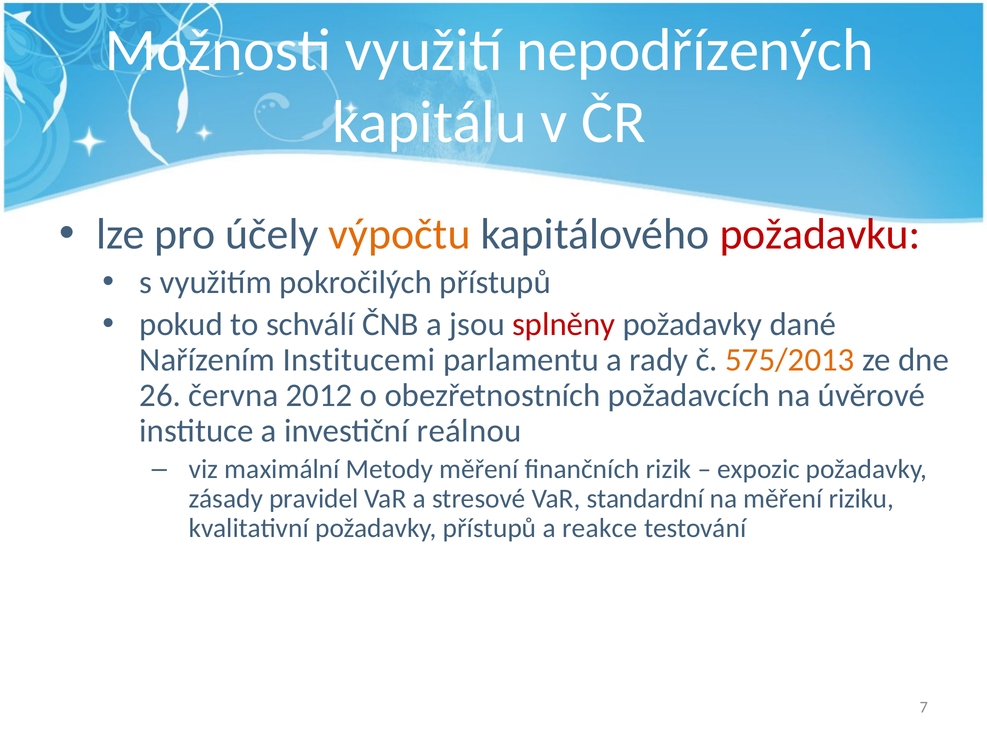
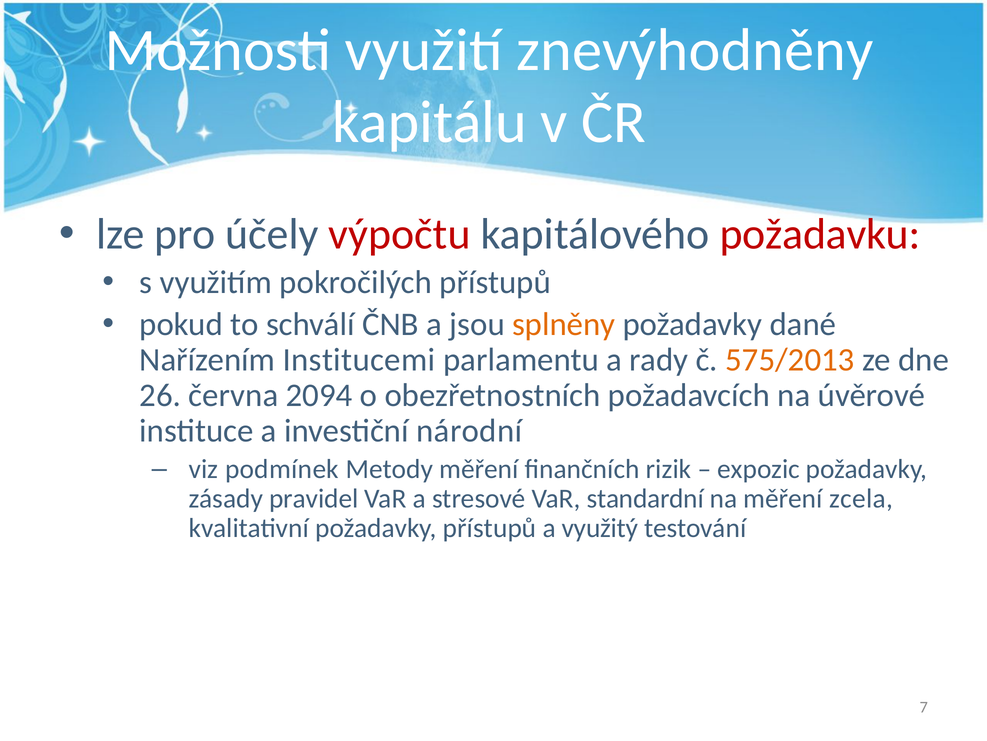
nepodřízených: nepodřízených -> znevýhodněny
výpočtu colour: orange -> red
splněny colour: red -> orange
2012: 2012 -> 2094
reálnou: reálnou -> národní
maximální: maximální -> podmínek
riziku: riziku -> zcela
reakce: reakce -> využitý
